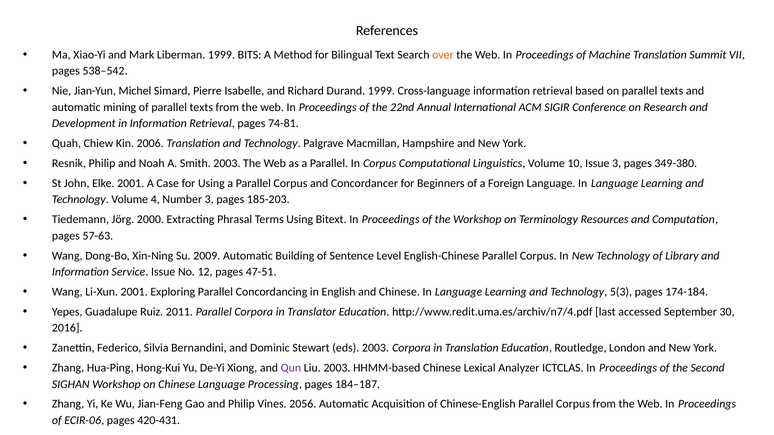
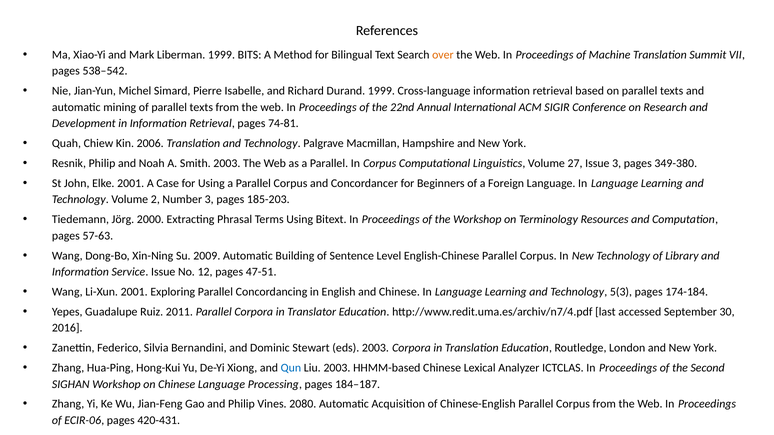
10: 10 -> 27
4: 4 -> 2
Qun colour: purple -> blue
2056: 2056 -> 2080
